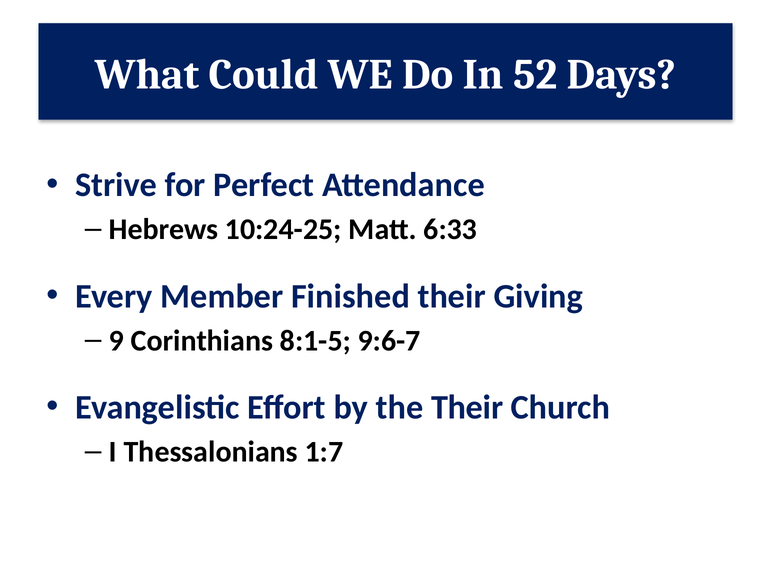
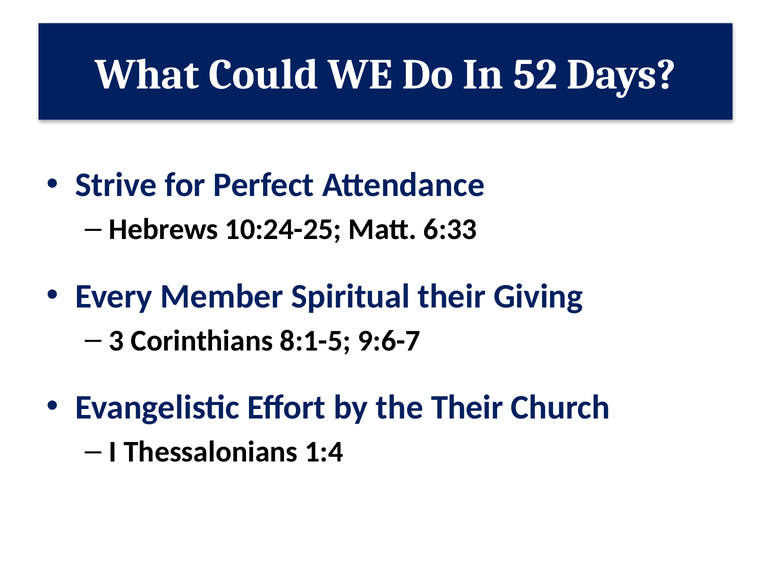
Finished: Finished -> Spiritual
9: 9 -> 3
1:7: 1:7 -> 1:4
